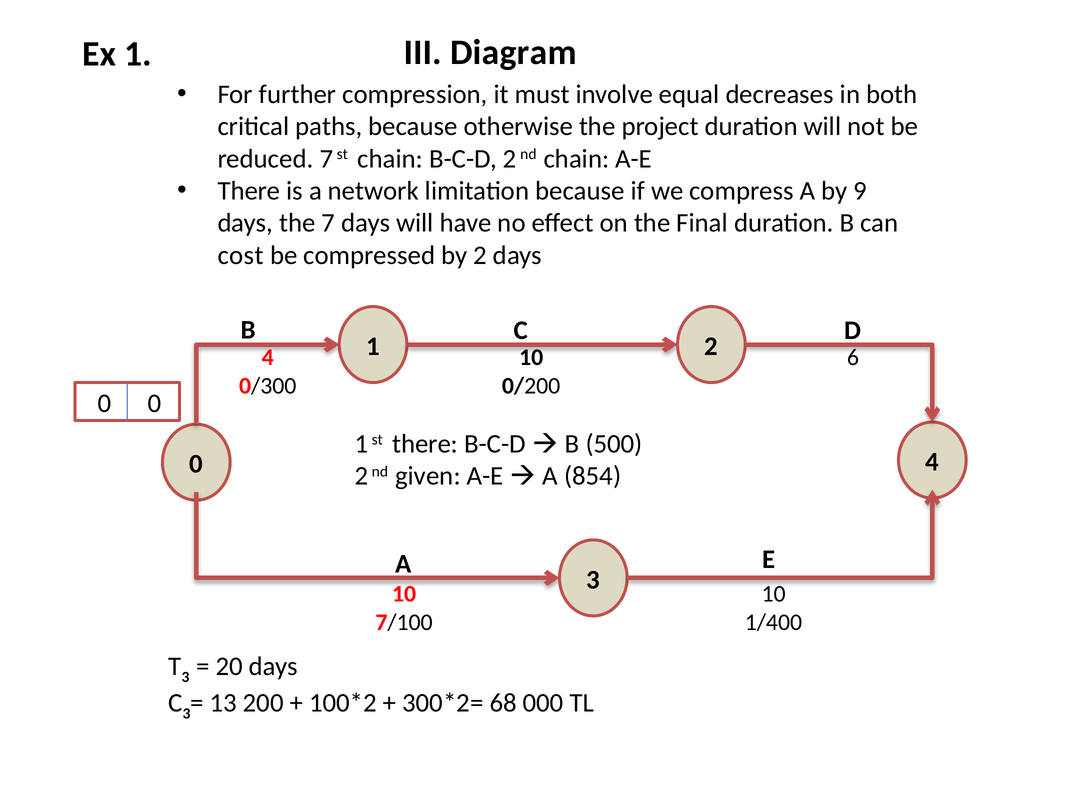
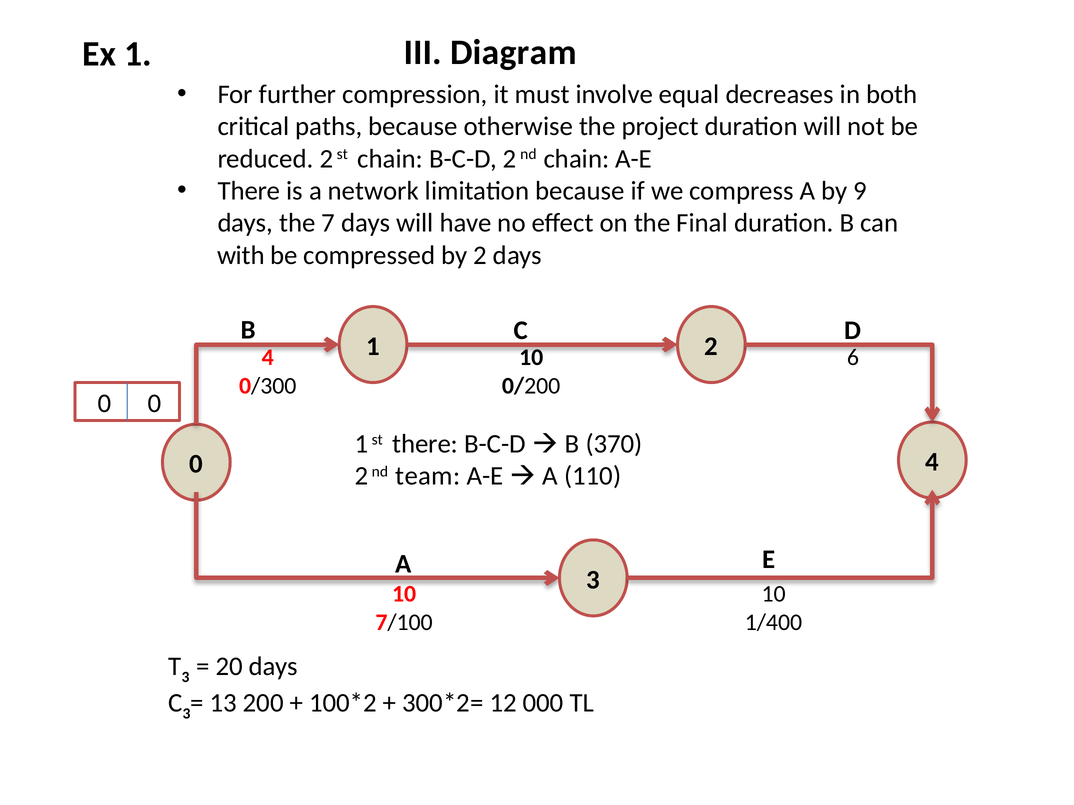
reduced 7: 7 -> 2
cost: cost -> with
500: 500 -> 370
given: given -> team
854: 854 -> 110
68: 68 -> 12
